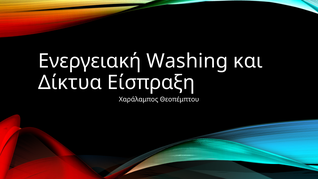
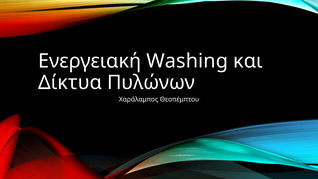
Είσπραξη: Είσπραξη -> Πυλώνων
